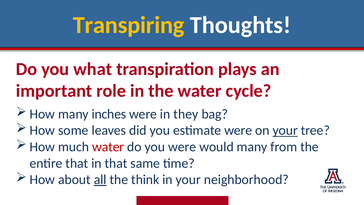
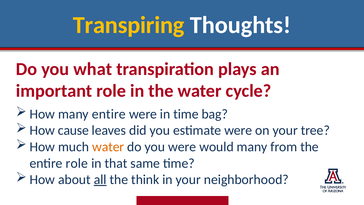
many inches: inches -> entire
in they: they -> time
some: some -> cause
your at (285, 130) underline: present -> none
water at (108, 147) colour: red -> orange
entire that: that -> role
